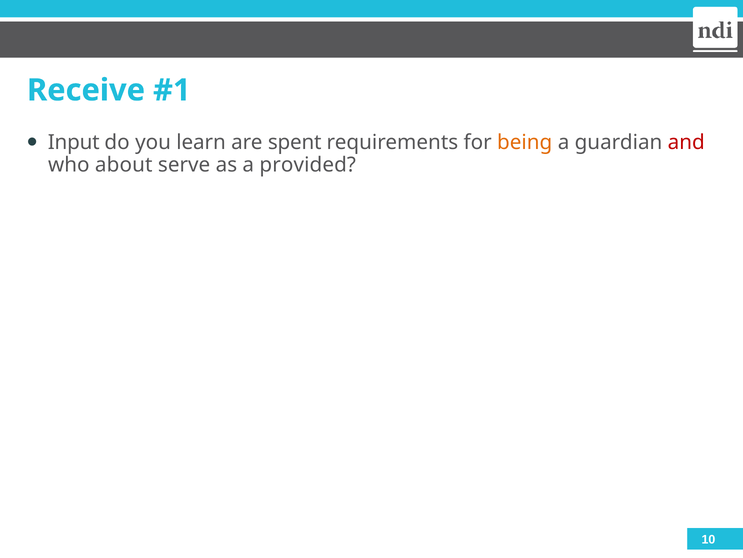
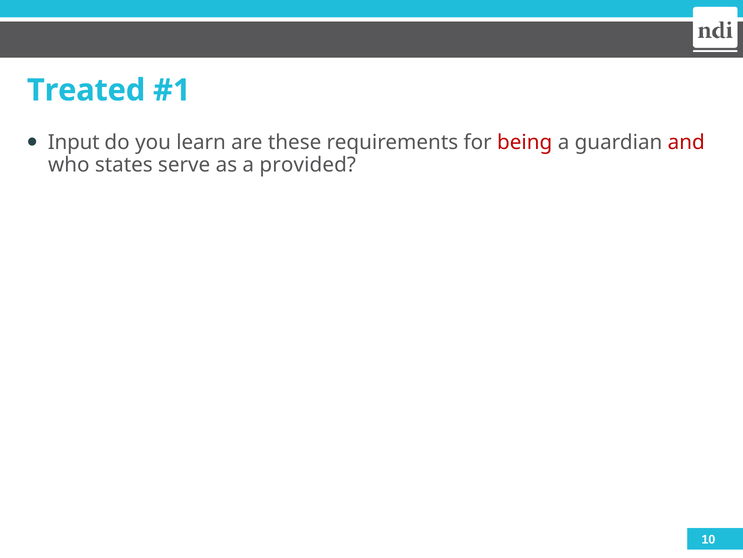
Receive: Receive -> Treated
spent: spent -> these
being colour: orange -> red
about: about -> states
